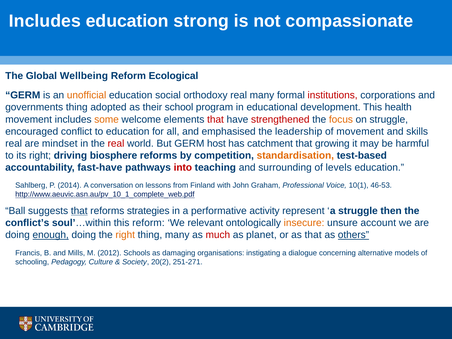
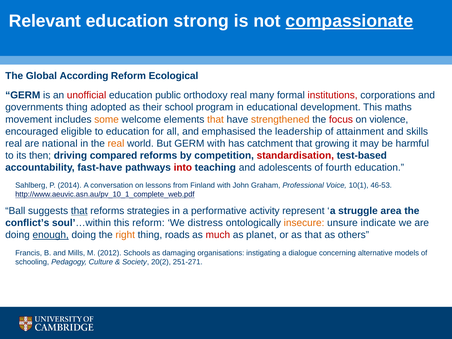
Includes at (45, 21): Includes -> Relevant
compassionate underline: none -> present
Wellbeing: Wellbeing -> According
unofficial colour: orange -> red
social: social -> public
health: health -> maths
that at (216, 119) colour: red -> orange
strengthened colour: red -> orange
focus colour: orange -> red
on struggle: struggle -> violence
conflict: conflict -> eligible
of movement: movement -> attainment
mindset: mindset -> national
real at (116, 143) colour: red -> orange
GERM host: host -> with
its right: right -> then
biosphere: biosphere -> compared
standardisation colour: orange -> red
surrounding: surrounding -> adolescents
levels: levels -> fourth
then: then -> area
relevant: relevant -> distress
account: account -> indicate
thing many: many -> roads
others underline: present -> none
